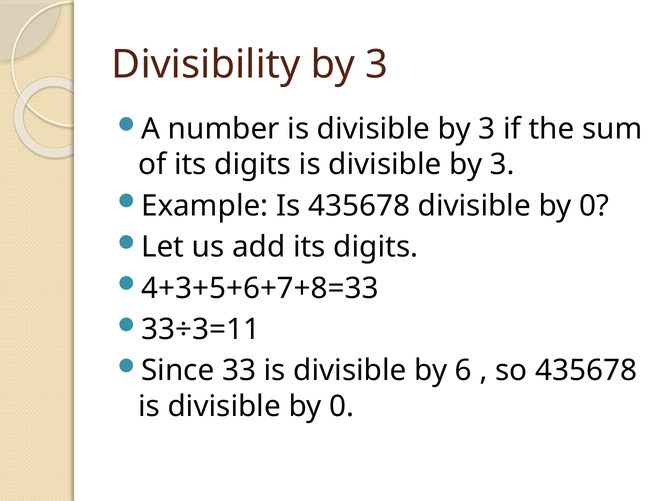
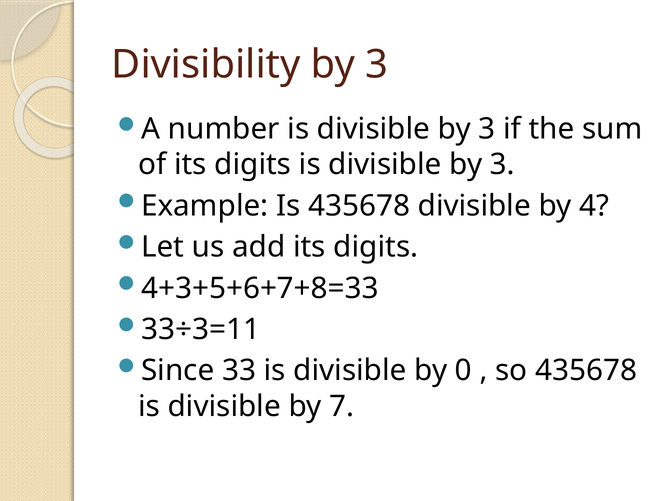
435678 divisible by 0: 0 -> 4
6: 6 -> 0
is divisible by 0: 0 -> 7
